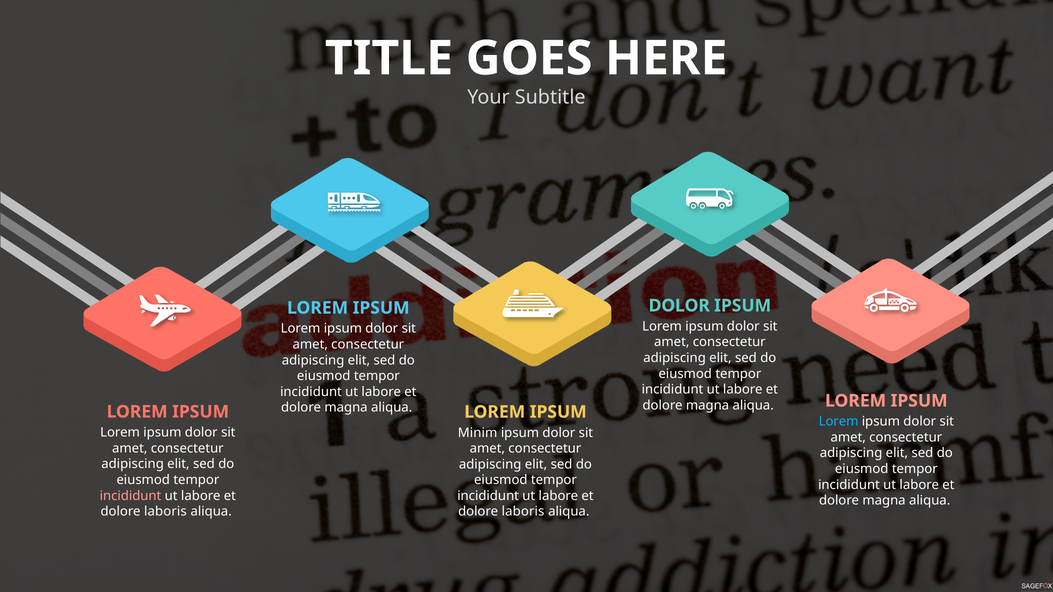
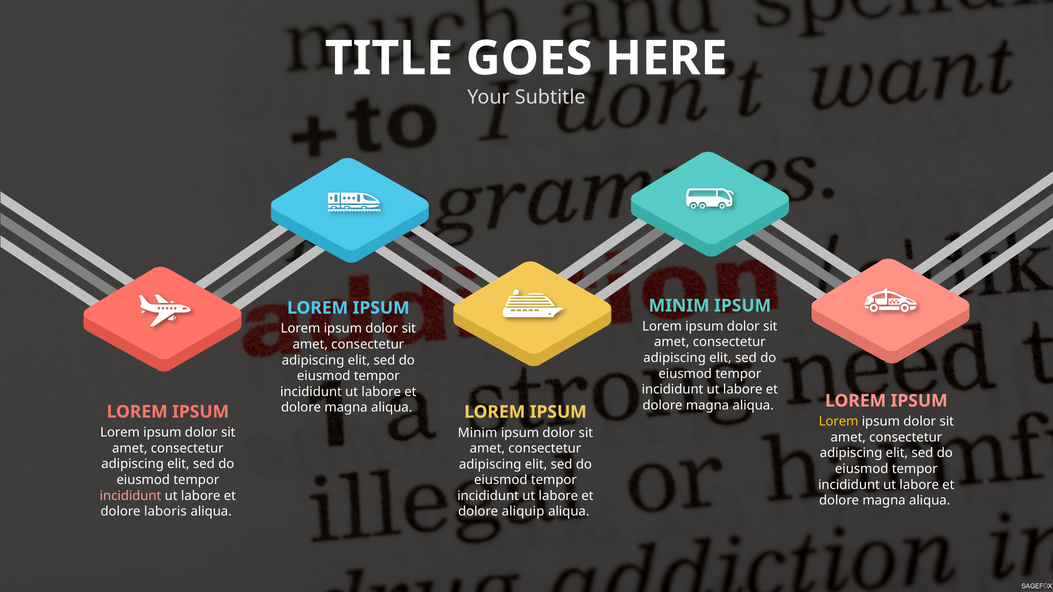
DOLOR at (679, 306): DOLOR -> MINIM
Lorem at (839, 422) colour: light blue -> yellow
laboris at (523, 512): laboris -> aliquip
